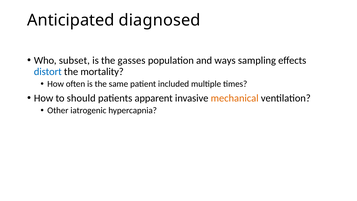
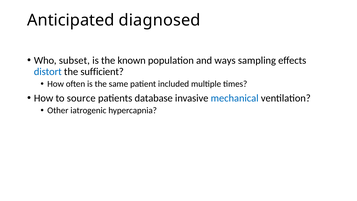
gasses: gasses -> known
mortality: mortality -> sufficient
should: should -> source
apparent: apparent -> database
mechanical colour: orange -> blue
